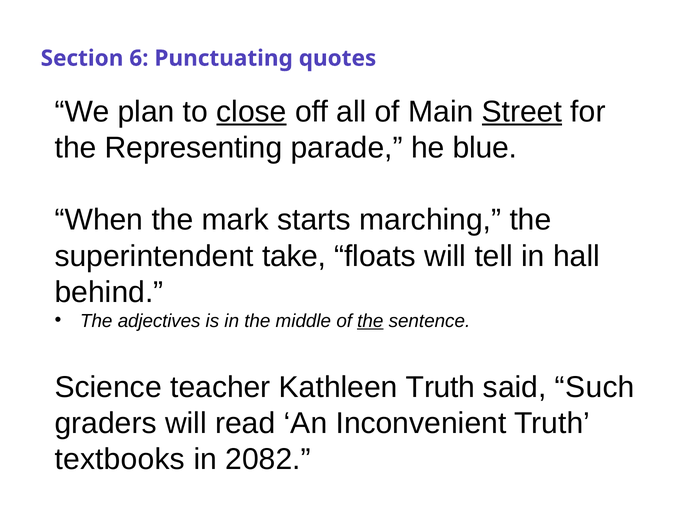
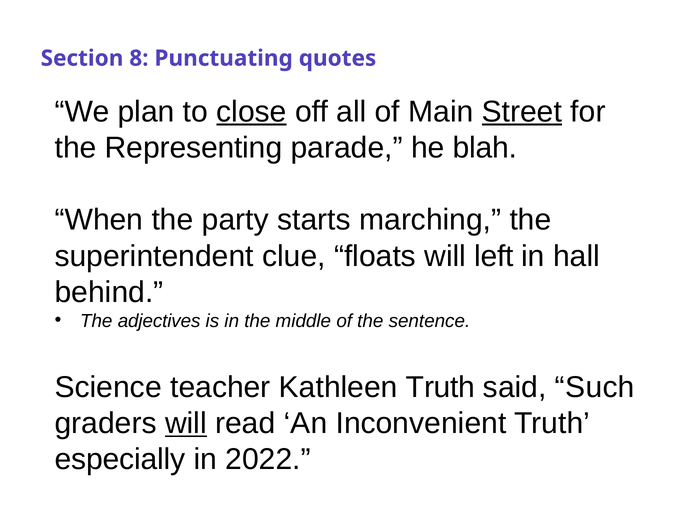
6: 6 -> 8
blue: blue -> blah
mark: mark -> party
take: take -> clue
tell: tell -> left
the at (370, 321) underline: present -> none
will at (186, 423) underline: none -> present
textbooks: textbooks -> especially
2082: 2082 -> 2022
